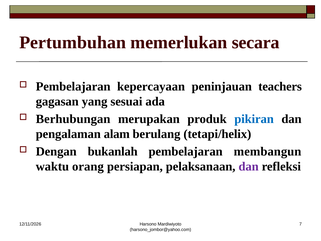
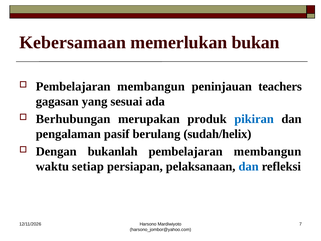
Pertumbuhan: Pertumbuhan -> Kebersamaan
secara: secara -> bukan
kepercayaan at (151, 86): kepercayaan -> membangun
alam: alam -> pasif
tetapi/helix: tetapi/helix -> sudah/helix
orang: orang -> setiap
dan at (249, 166) colour: purple -> blue
